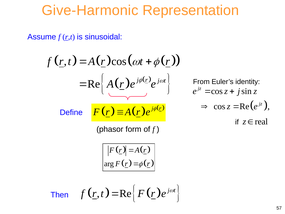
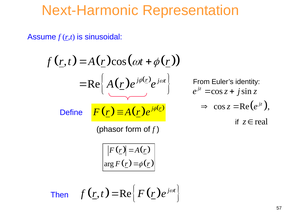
Give-Harmonic: Give-Harmonic -> Next-Harmonic
